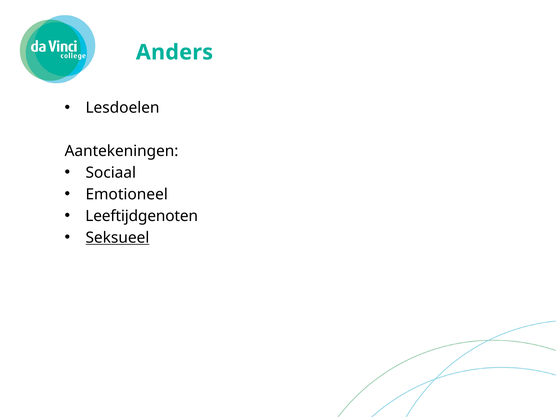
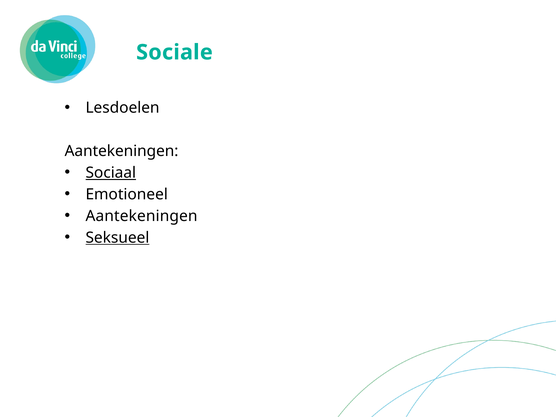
Anders: Anders -> Sociale
Sociaal underline: none -> present
Leeftijdgenoten at (142, 216): Leeftijdgenoten -> Aantekeningen
